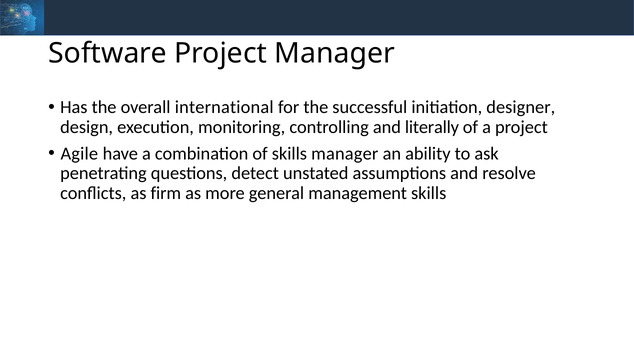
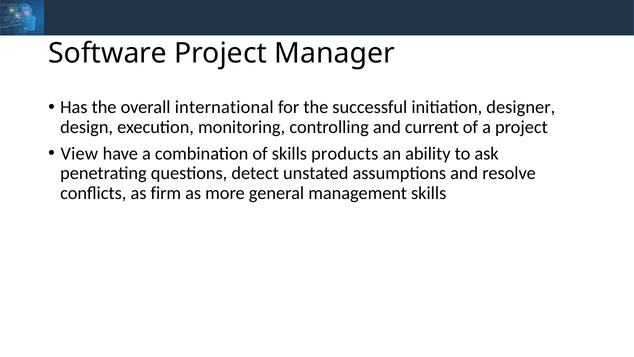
literally: literally -> current
Agile: Agile -> View
skills manager: manager -> products
